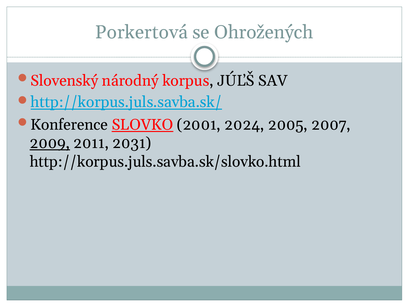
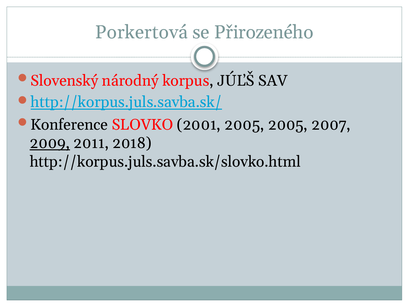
Ohrožených: Ohrožených -> Přirozeného
SLOVKO underline: present -> none
2001 2024: 2024 -> 2005
2031: 2031 -> 2018
